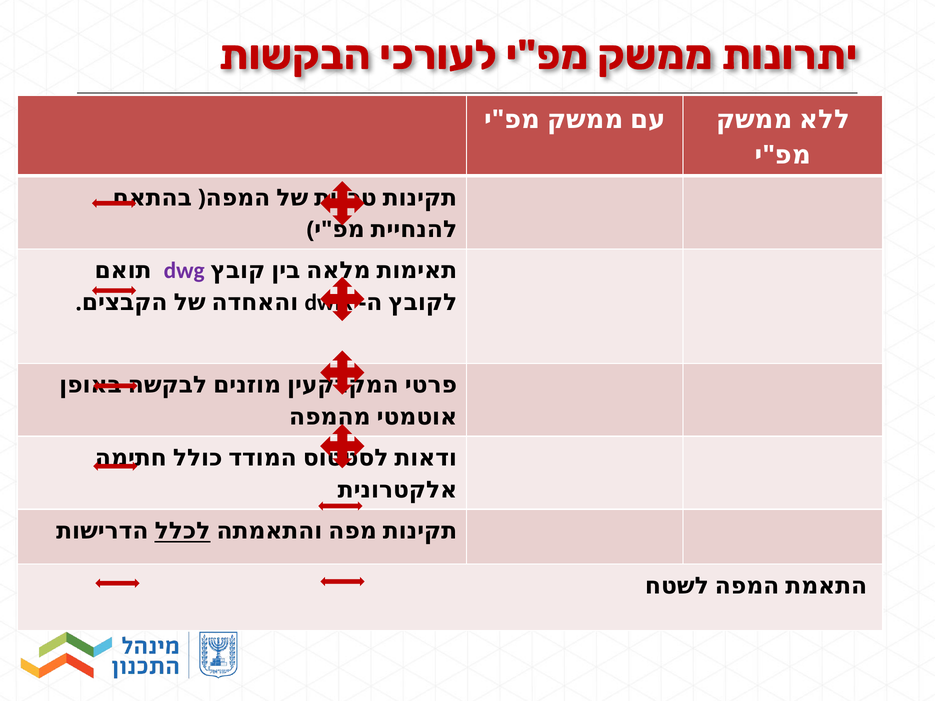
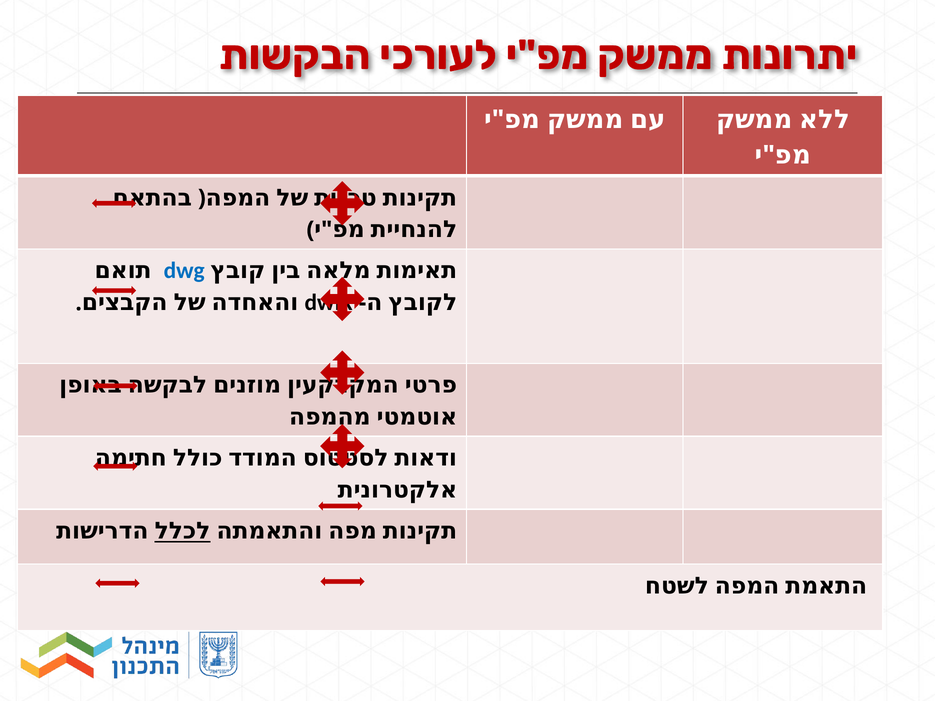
dwg colour: purple -> blue
